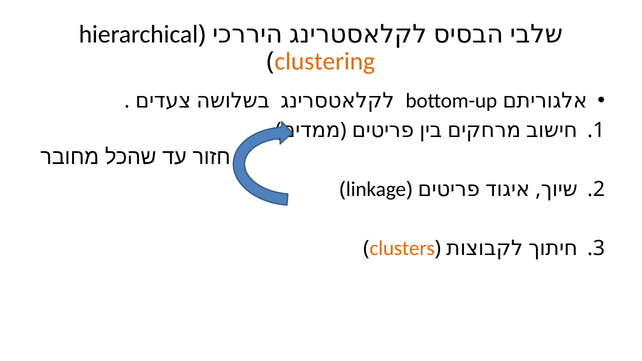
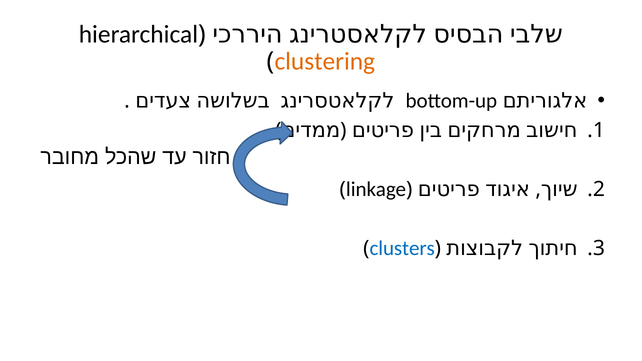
clusters colour: orange -> blue
